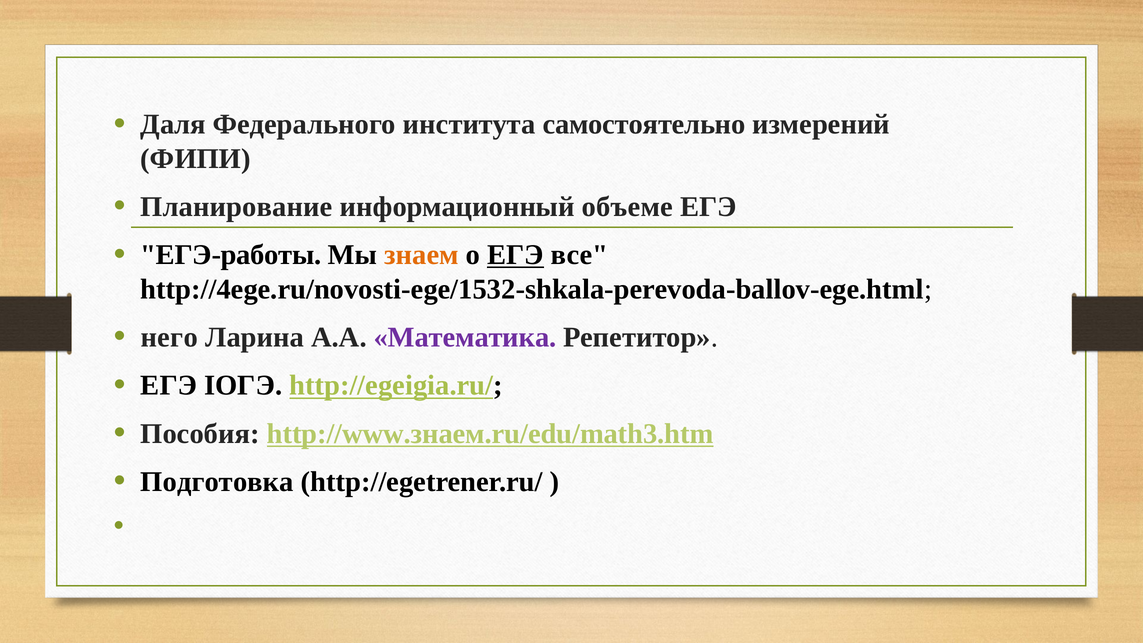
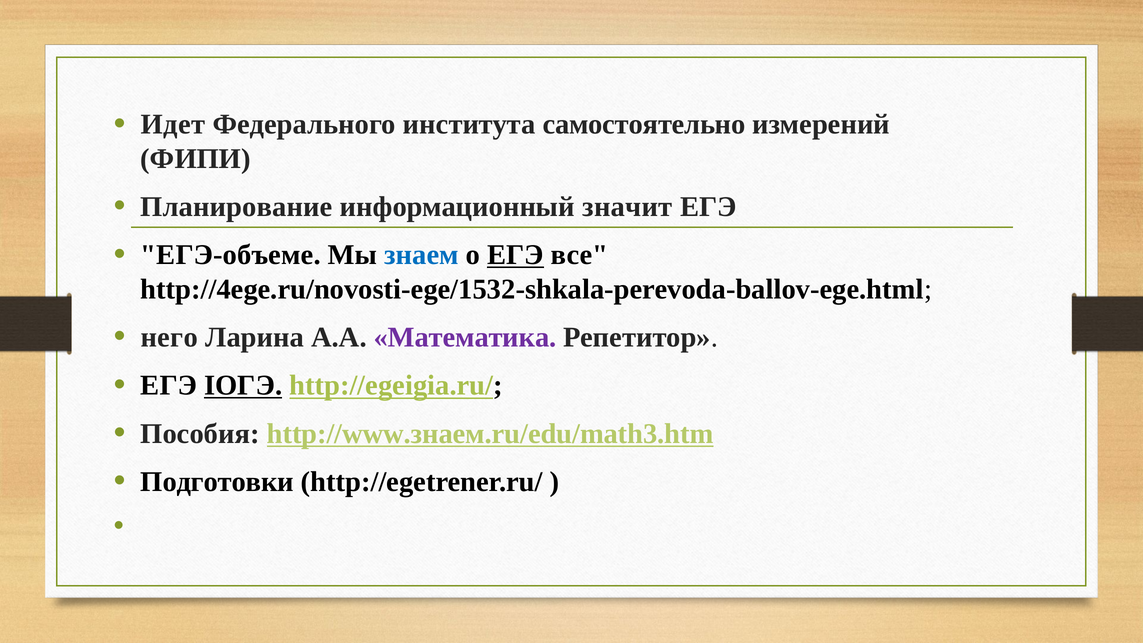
Даля: Даля -> Идет
объеме: объеме -> значит
ЕГЭ-работы: ЕГЭ-работы -> ЕГЭ-объеме
знаем colour: orange -> blue
IОГЭ underline: none -> present
Подготовка: Подготовка -> Подготовки
